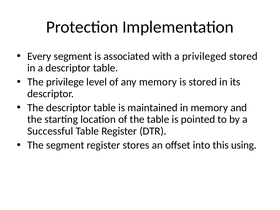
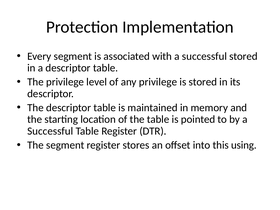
with a privileged: privileged -> successful
any memory: memory -> privilege
